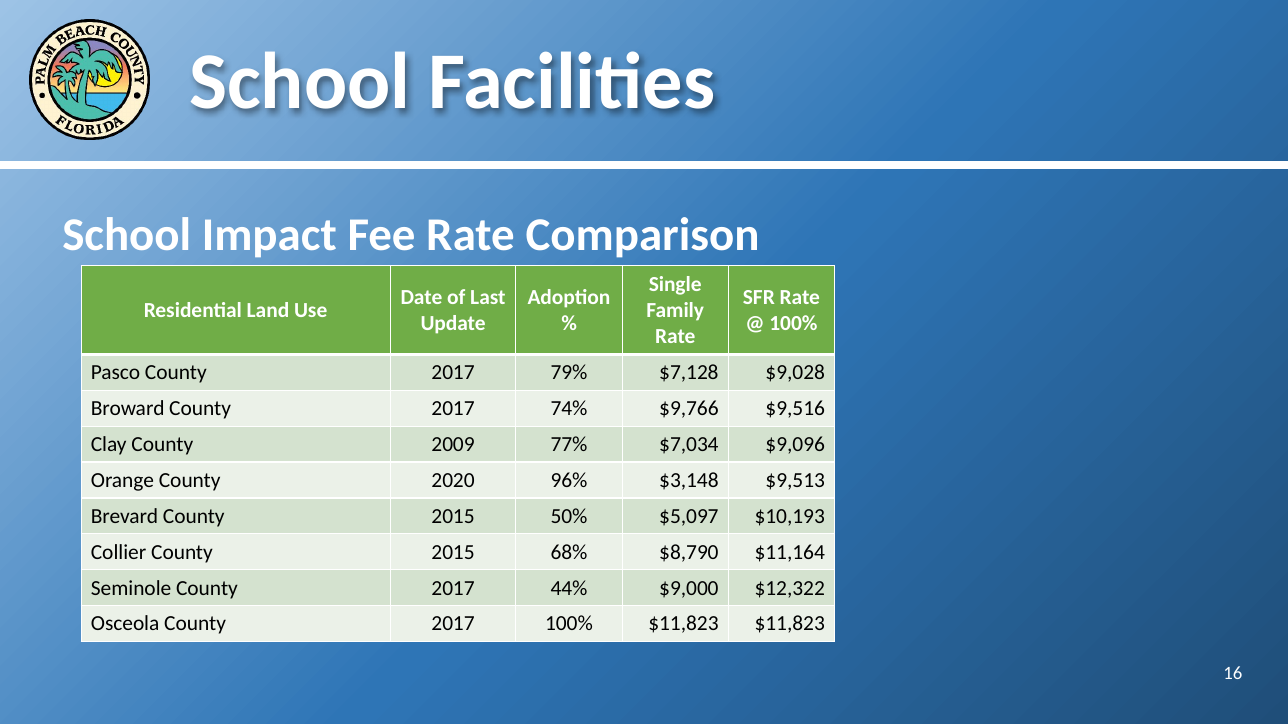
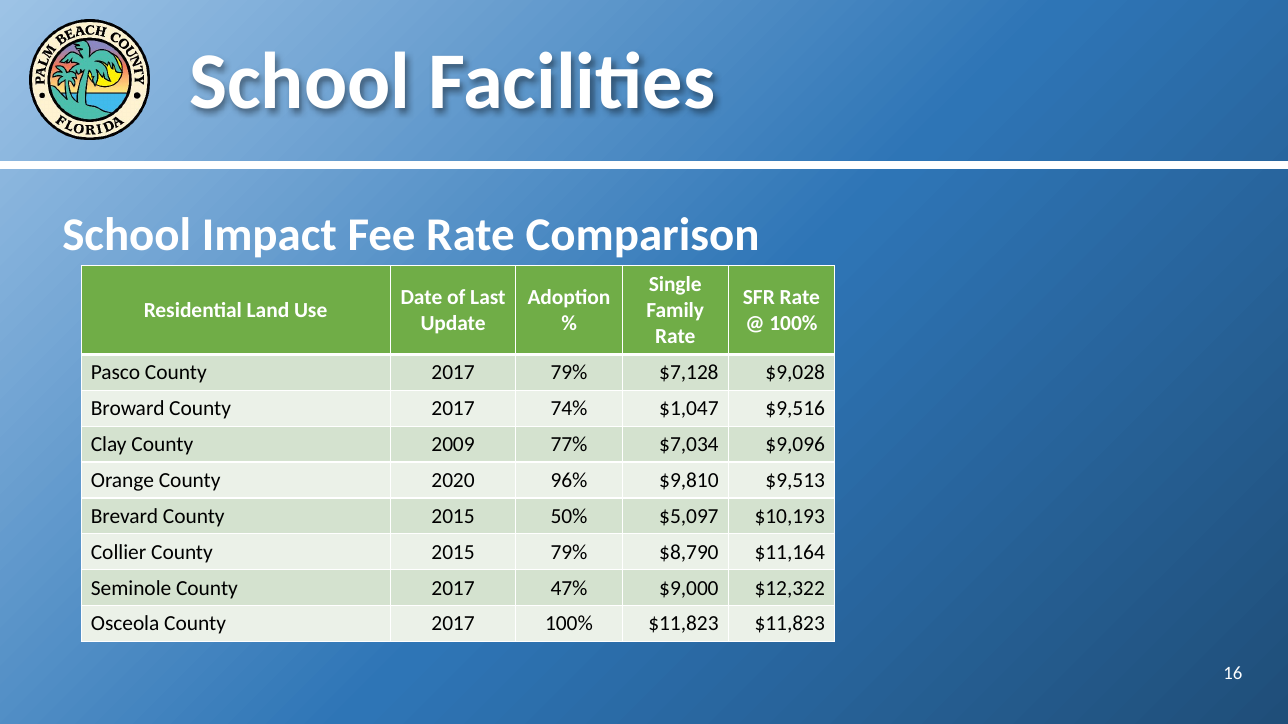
$9,766: $9,766 -> $1,047
$3,148: $3,148 -> $9,810
2015 68%: 68% -> 79%
44%: 44% -> 47%
